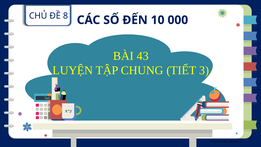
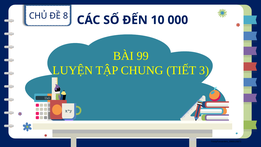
43: 43 -> 99
